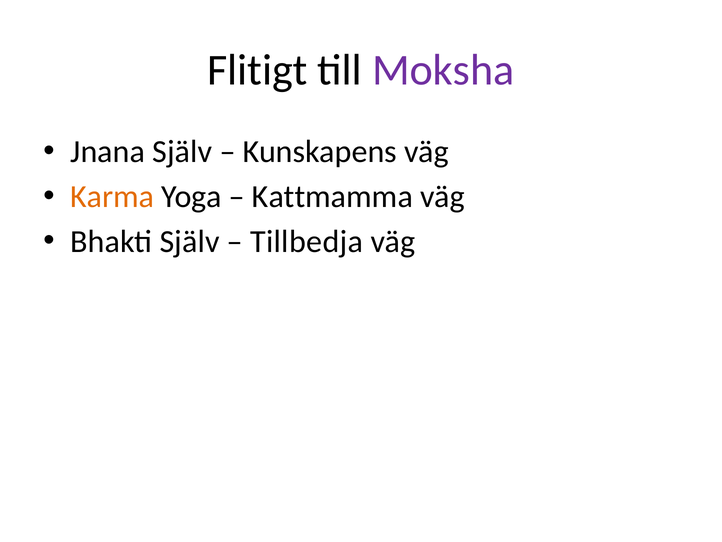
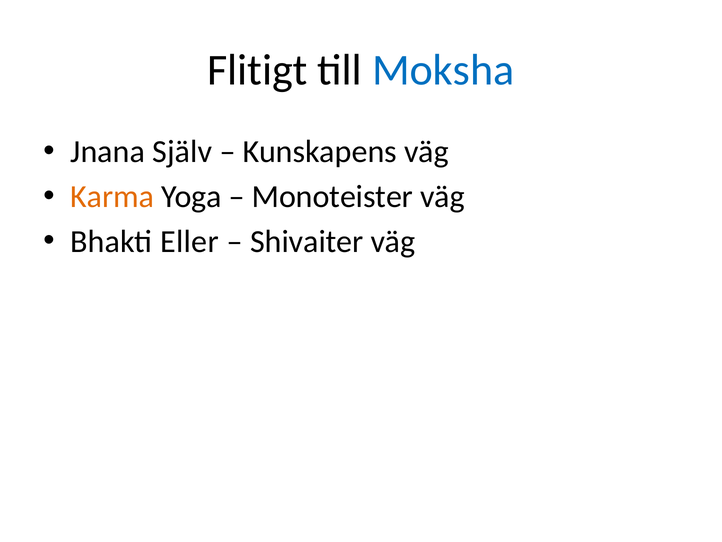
Moksha colour: purple -> blue
Kattmamma: Kattmamma -> Monoteister
Bhakti Själv: Själv -> Eller
Tillbedja: Tillbedja -> Shivaiter
